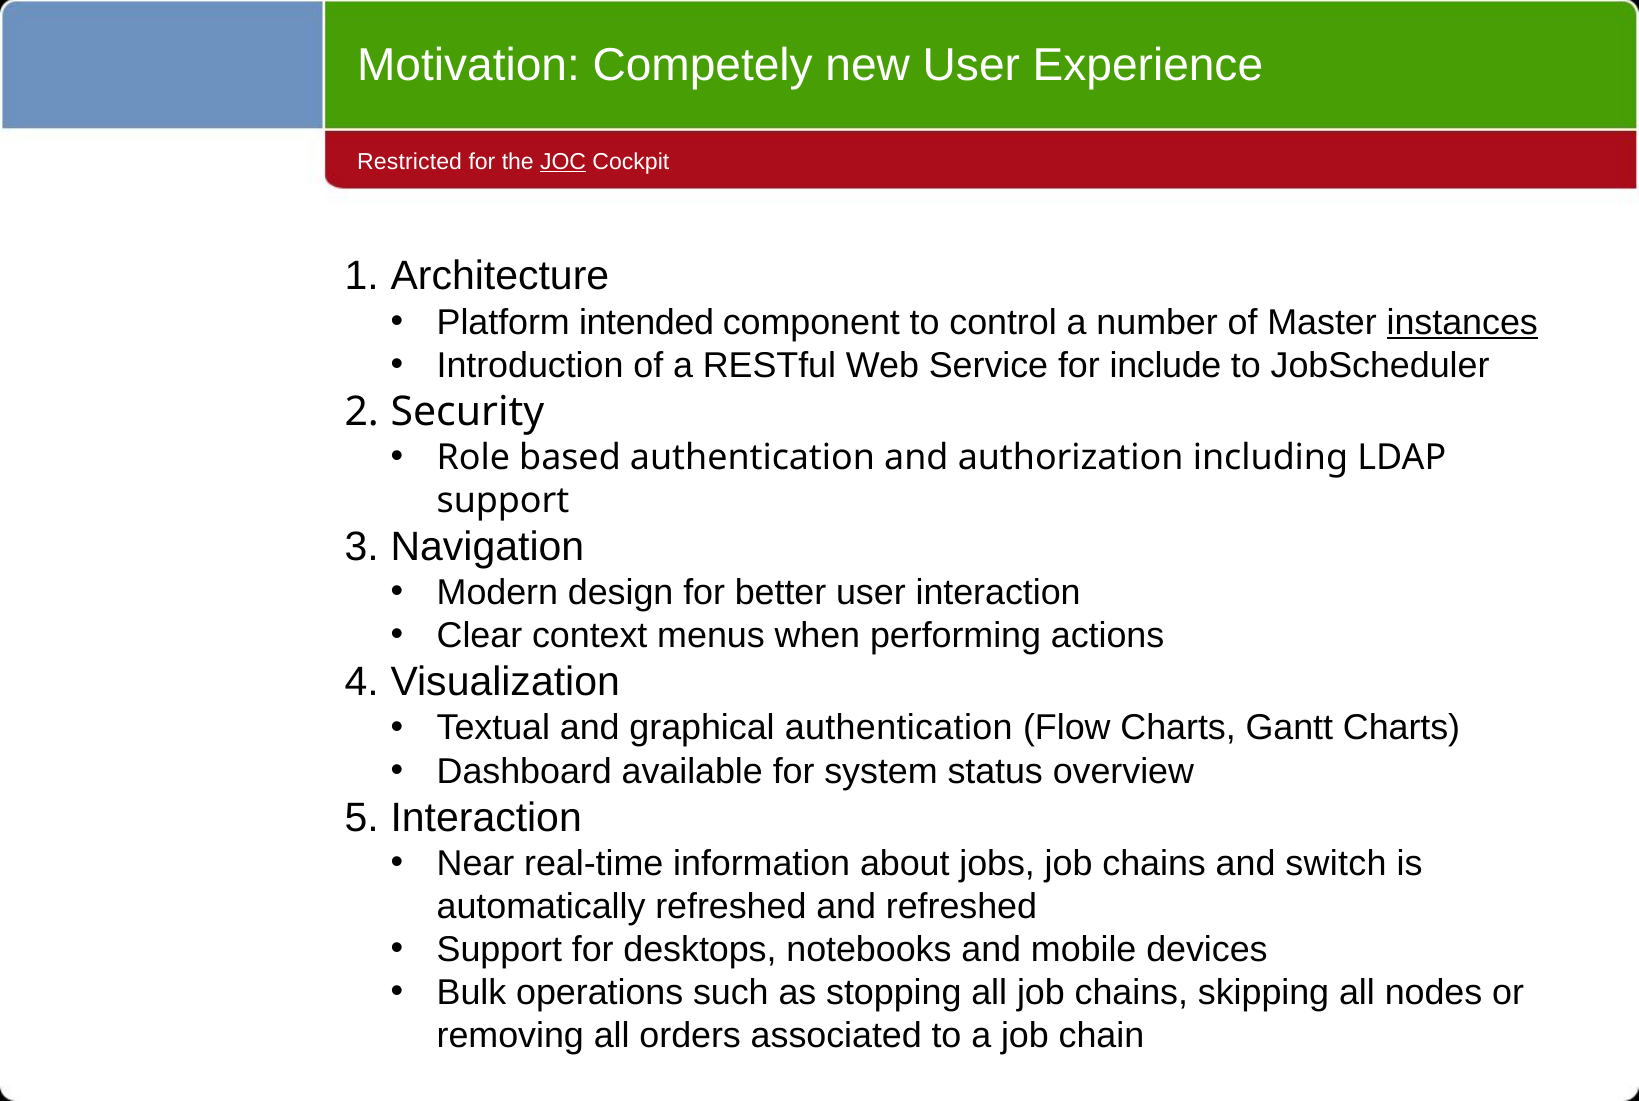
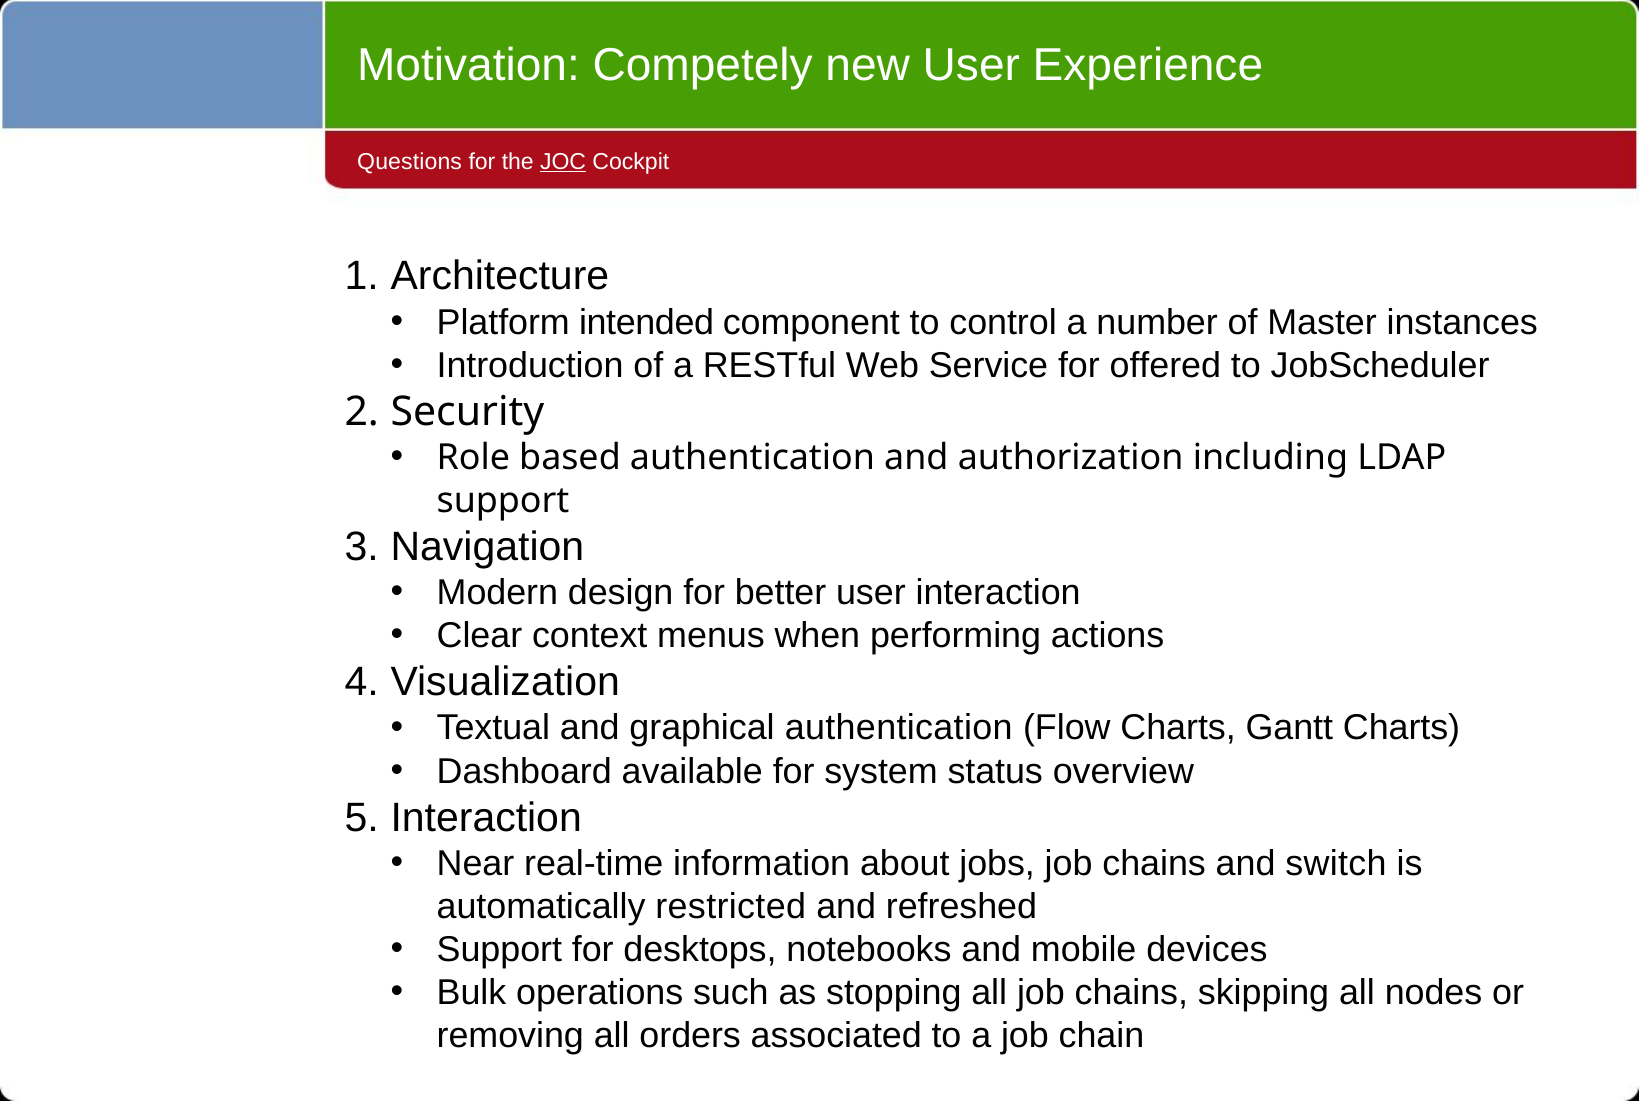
Restricted: Restricted -> Questions
instances underline: present -> none
include: include -> offered
automatically refreshed: refreshed -> restricted
